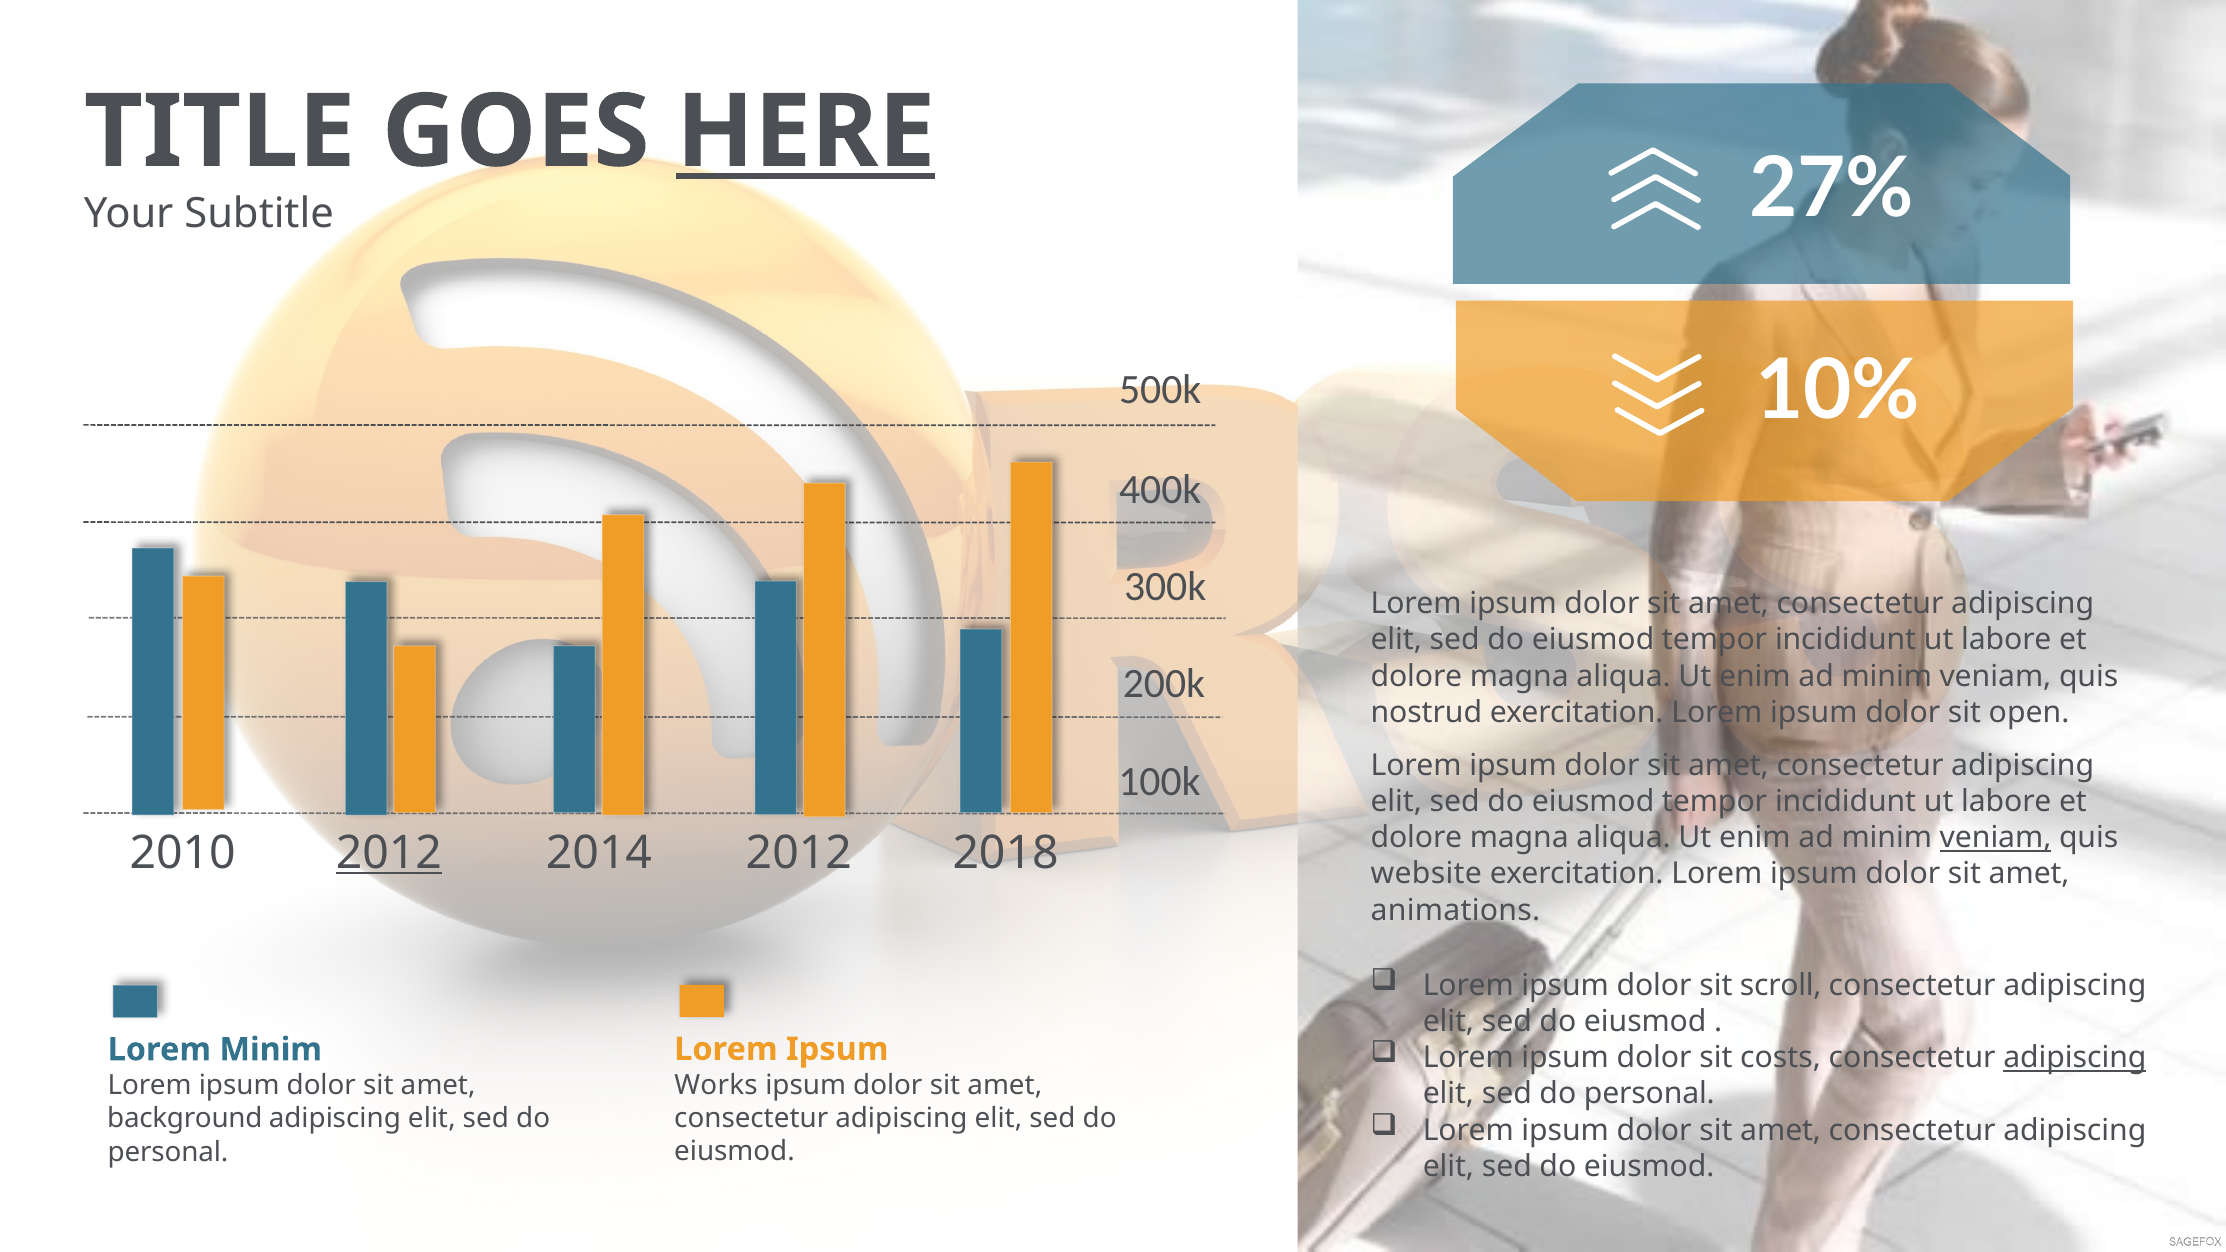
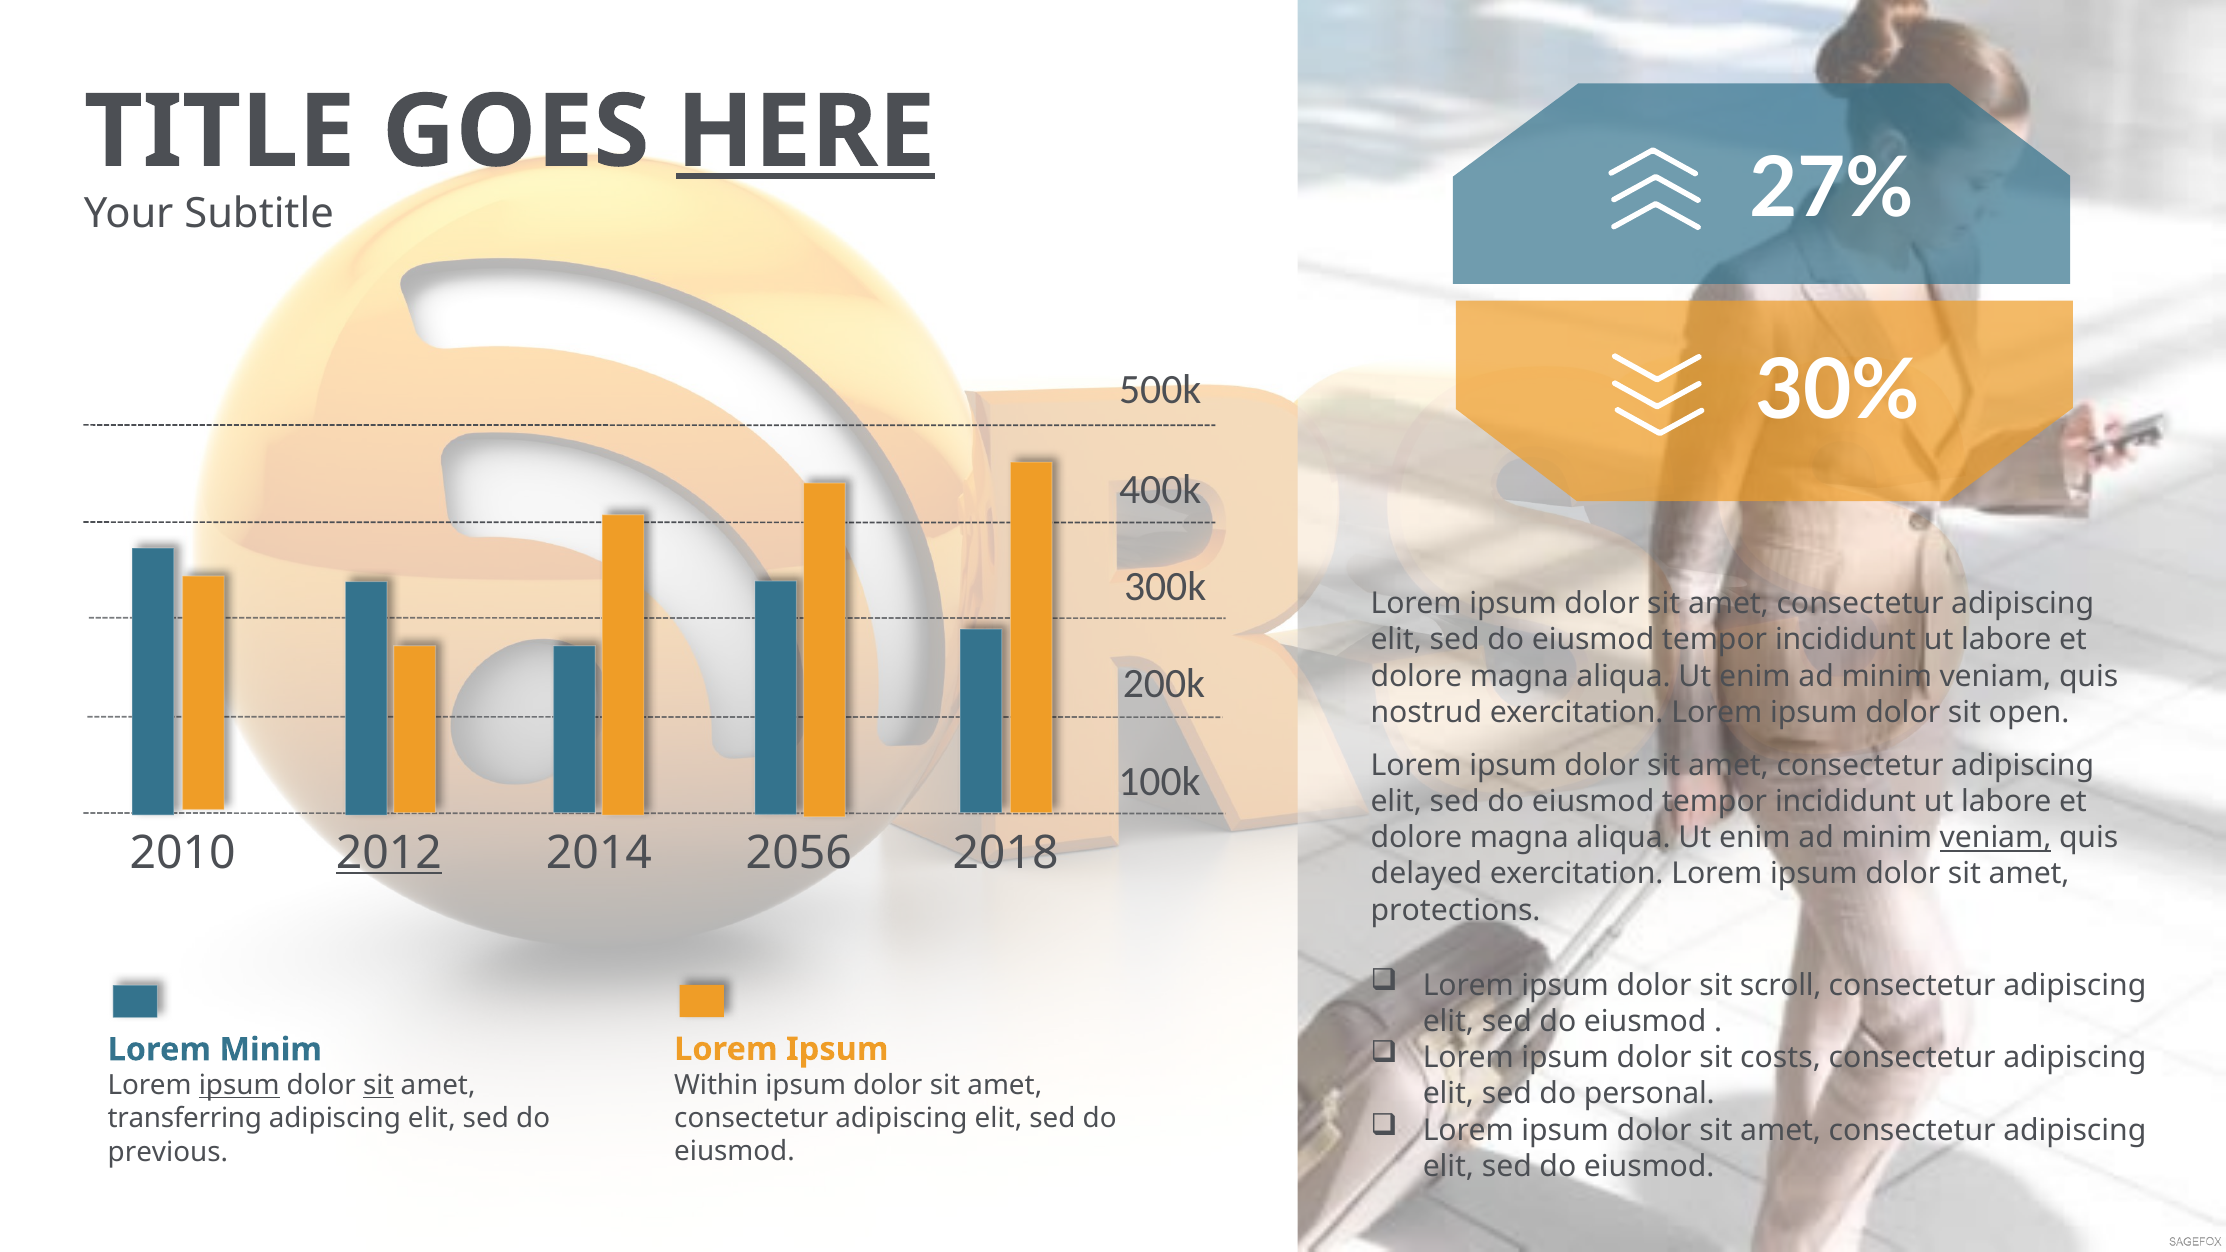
10%: 10% -> 30%
2014 2012: 2012 -> 2056
website: website -> delayed
animations: animations -> protections
adipiscing at (2075, 1058) underline: present -> none
Works: Works -> Within
ipsum at (239, 1086) underline: none -> present
sit at (378, 1086) underline: none -> present
background: background -> transferring
personal at (168, 1152): personal -> previous
